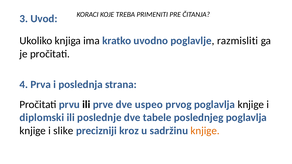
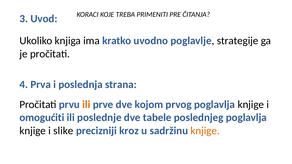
razmisliti: razmisliti -> strategije
ili at (86, 105) colour: black -> orange
uspeo: uspeo -> kojom
diplomski: diplomski -> omogućiti
